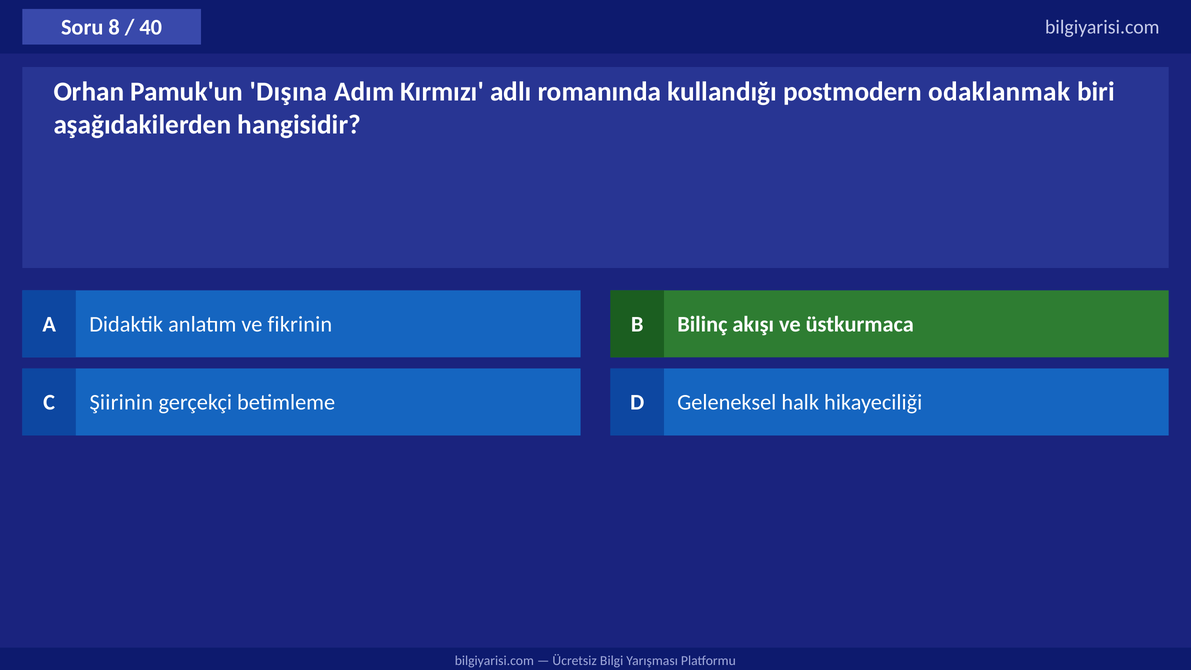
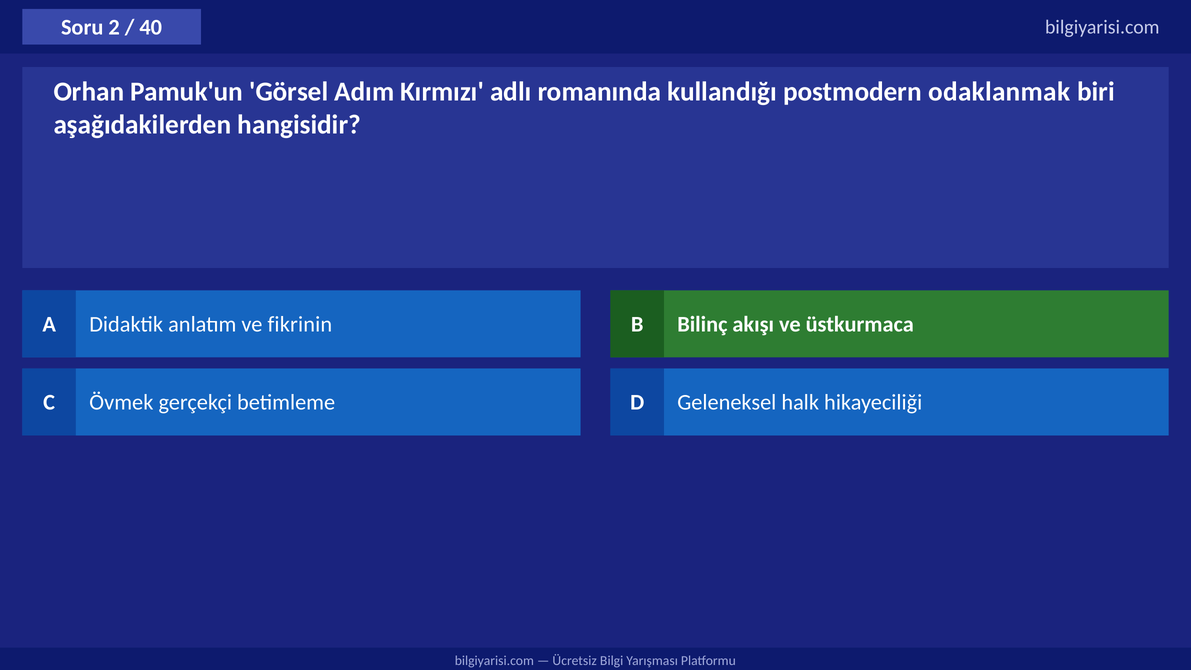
8: 8 -> 2
Dışına: Dışına -> Görsel
Şiirinin: Şiirinin -> Övmek
